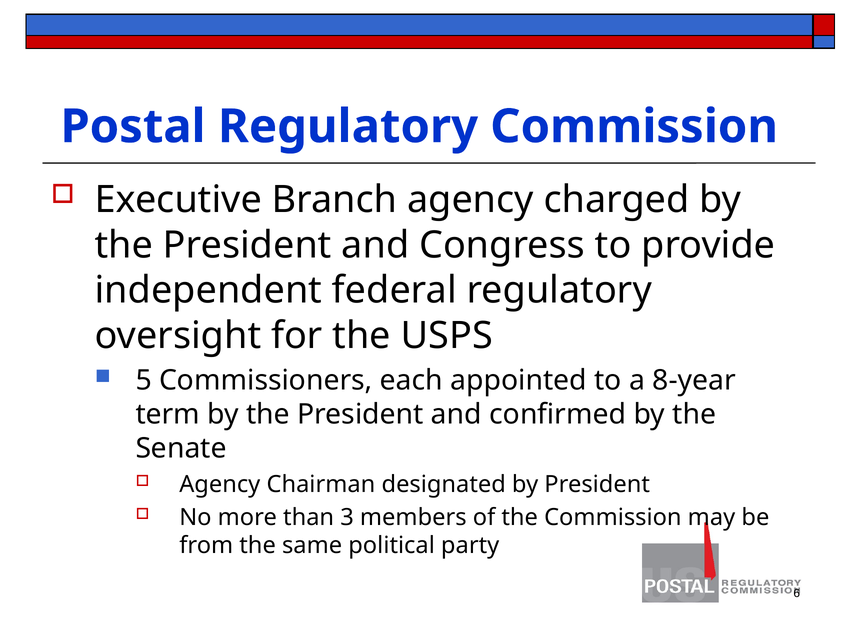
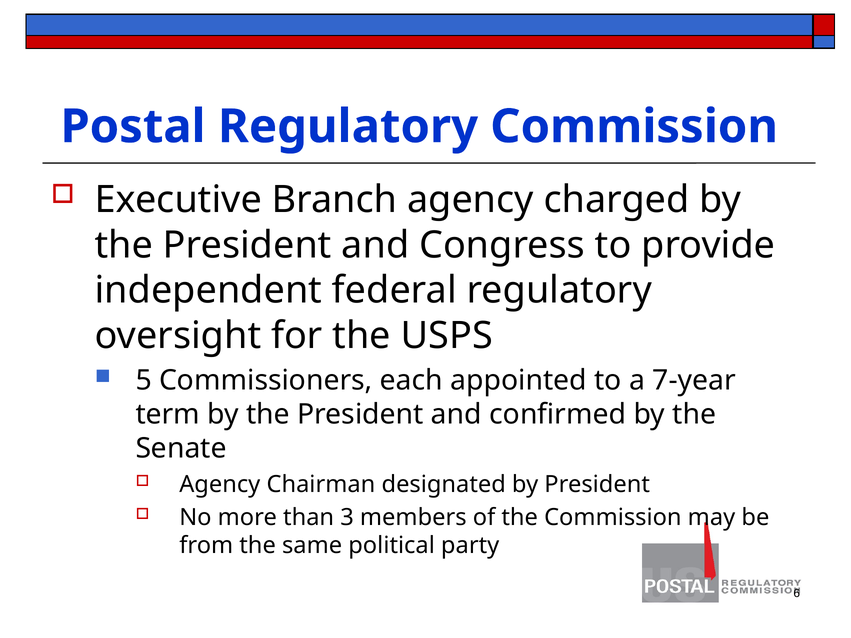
8-year: 8-year -> 7-year
